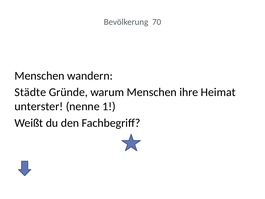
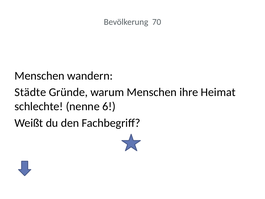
unterster: unterster -> schlechte
1: 1 -> 6
